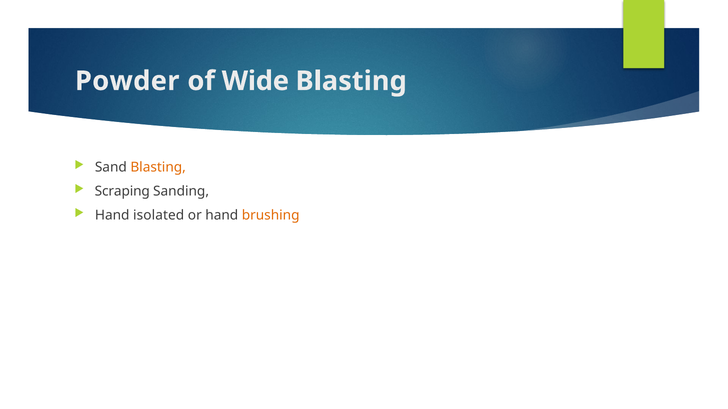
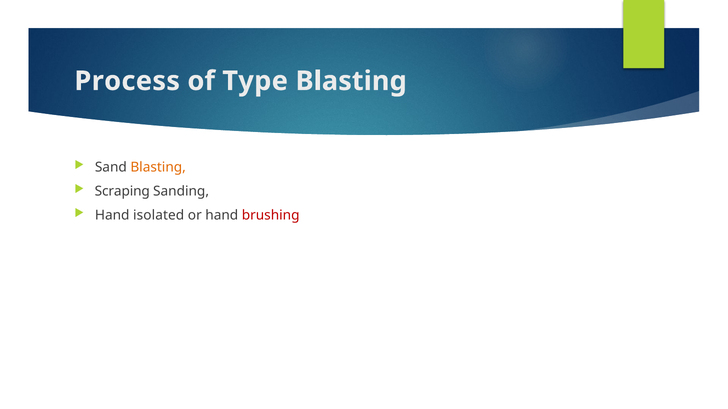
Powder: Powder -> Process
Wide: Wide -> Type
brushing colour: orange -> red
